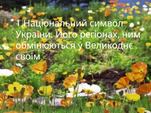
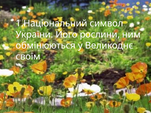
регіонах: регіонах -> рослини
